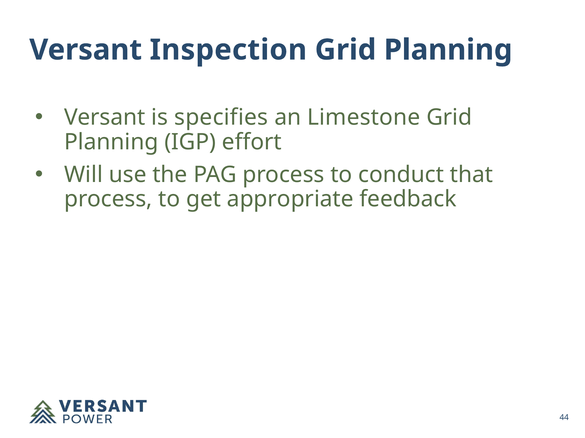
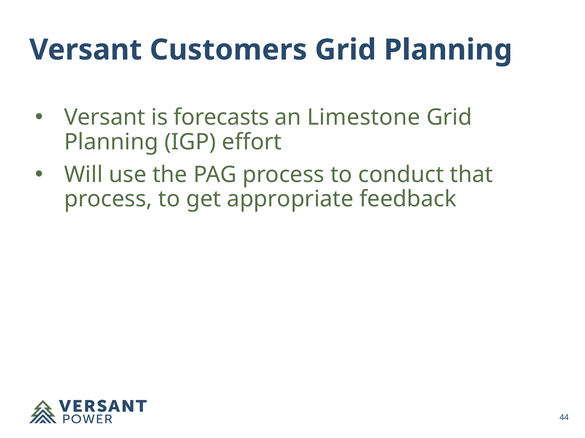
Inspection: Inspection -> Customers
specifies: specifies -> forecasts
